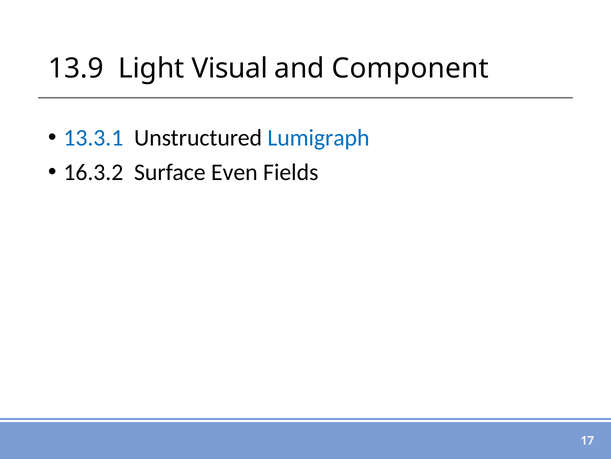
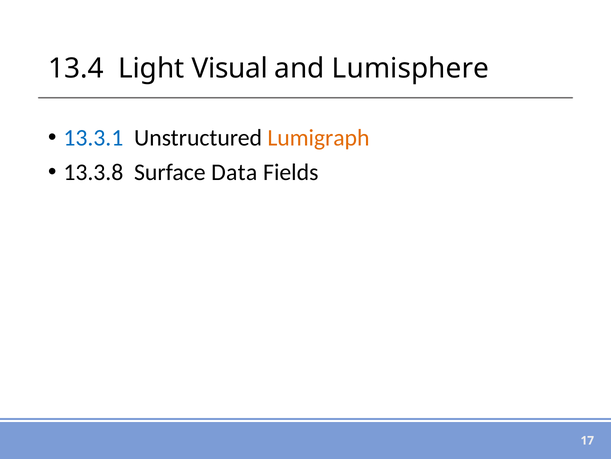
13.9: 13.9 -> 13.4
Component: Component -> Lumisphere
Lumigraph colour: blue -> orange
16.3.2: 16.3.2 -> 13.3.8
Even: Even -> Data
